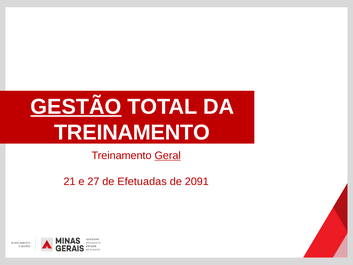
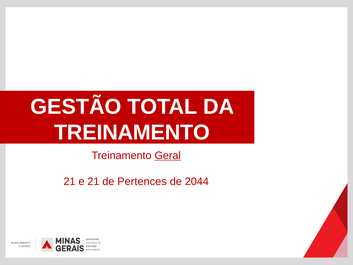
GESTÃO underline: present -> none
e 27: 27 -> 21
Efetuadas: Efetuadas -> Pertences
2091: 2091 -> 2044
